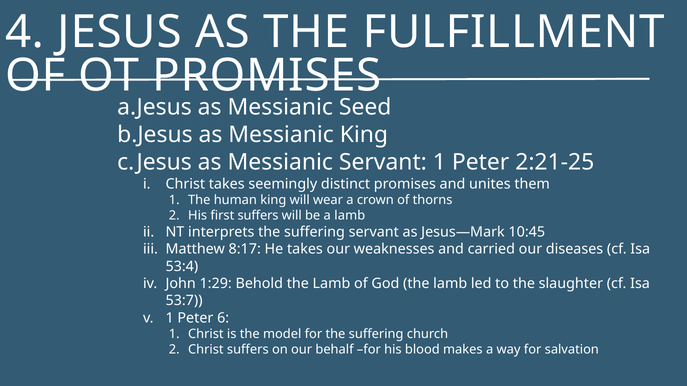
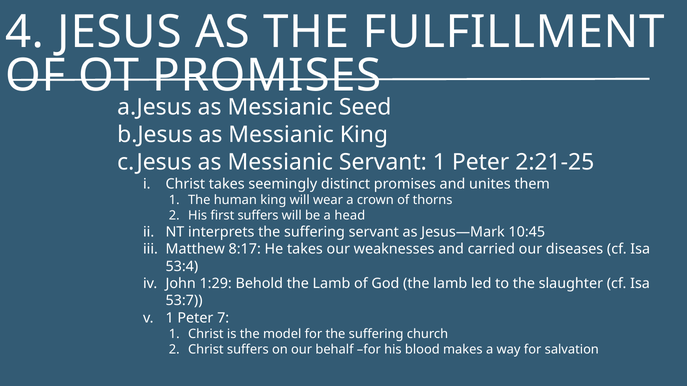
a lamb: lamb -> head
6: 6 -> 7
